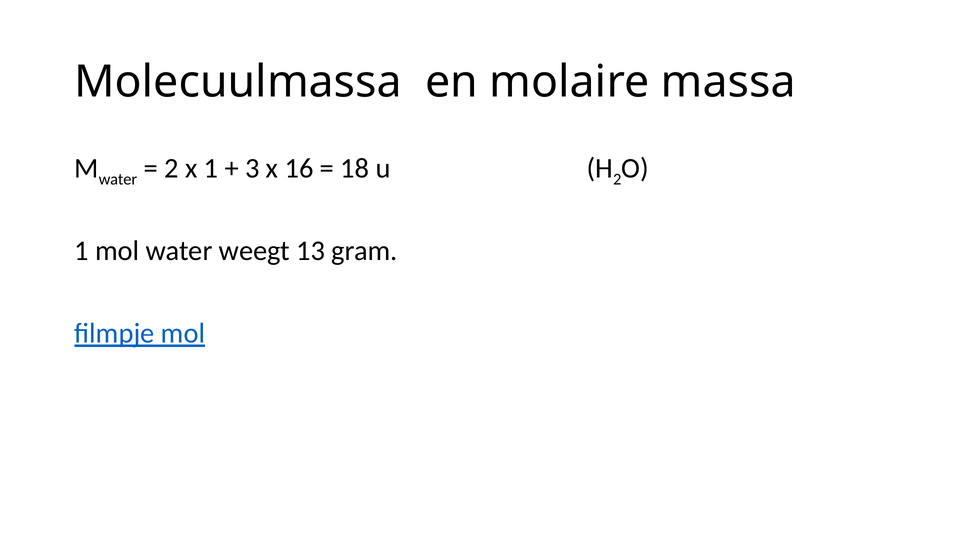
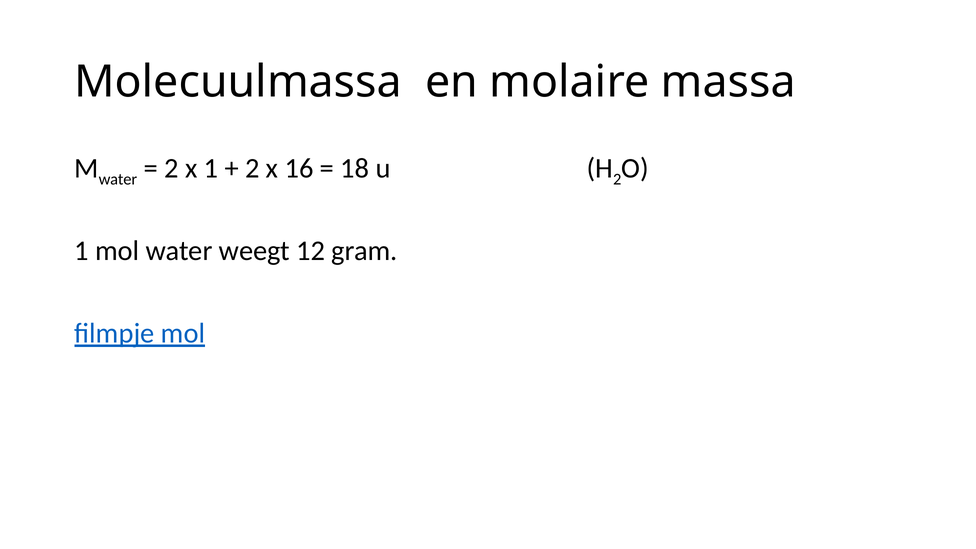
3 at (252, 168): 3 -> 2
13: 13 -> 12
